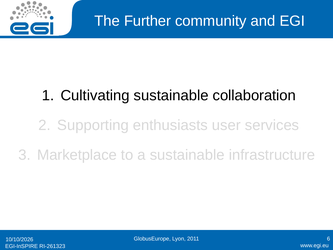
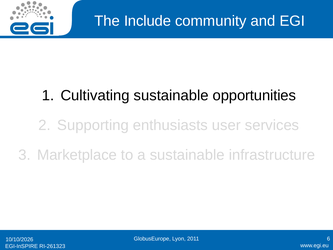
Further: Further -> Include
collaboration: collaboration -> opportunities
